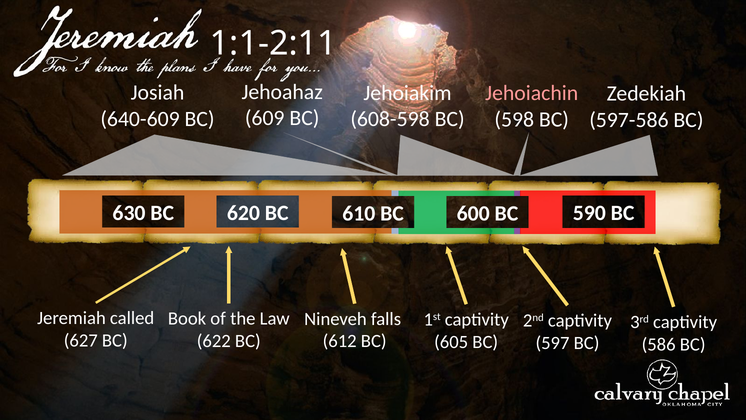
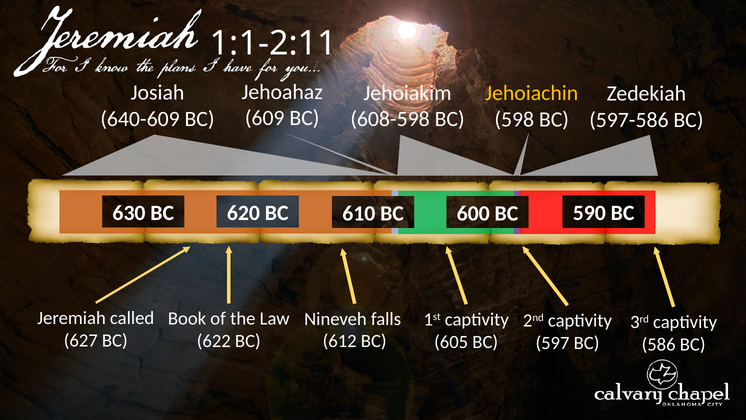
Jehoiachin colour: pink -> yellow
